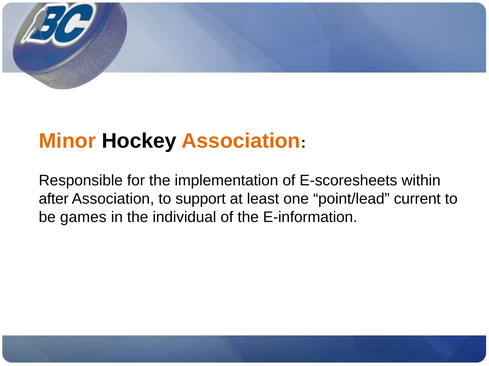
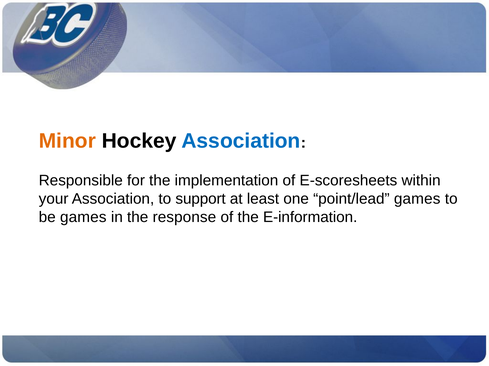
Association at (241, 141) colour: orange -> blue
after: after -> your
point/lead current: current -> games
individual: individual -> response
